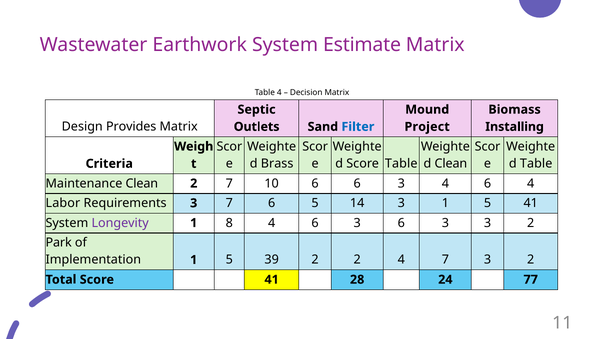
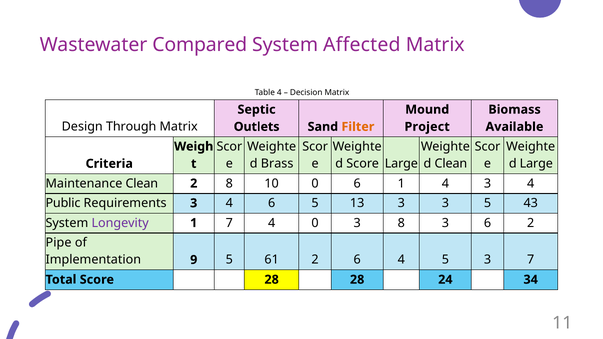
Earthwork: Earthwork -> Compared
Estimate: Estimate -> Affected
Provides: Provides -> Through
Filter colour: blue -> orange
Installing: Installing -> Available
Score Table: Table -> Large
Table at (536, 164): Table -> Large
2 7: 7 -> 8
10 6: 6 -> 0
3 at (401, 183): 3 -> 1
6 at (487, 183): 6 -> 3
Labor: Labor -> Public
Requirements 3 7: 7 -> 4
14: 14 -> 13
3 1: 1 -> 3
5 41: 41 -> 43
1 8: 8 -> 7
6 at (315, 223): 6 -> 0
3 6: 6 -> 8
3 3: 3 -> 6
Park: Park -> Pipe
Implementation 1: 1 -> 9
39: 39 -> 61
2 2: 2 -> 6
4 7: 7 -> 5
2 at (531, 260): 2 -> 7
Score 41: 41 -> 28
77: 77 -> 34
